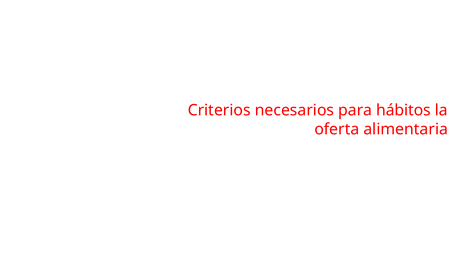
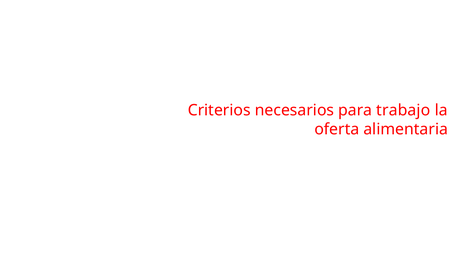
hábitos: hábitos -> trabajo
